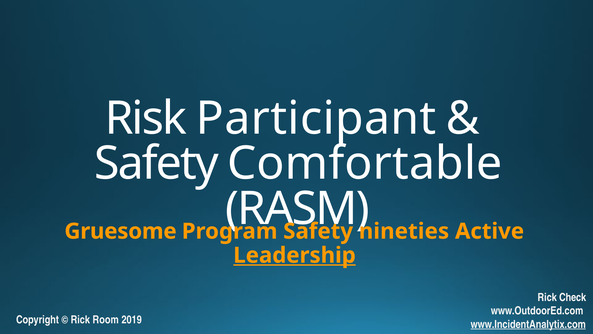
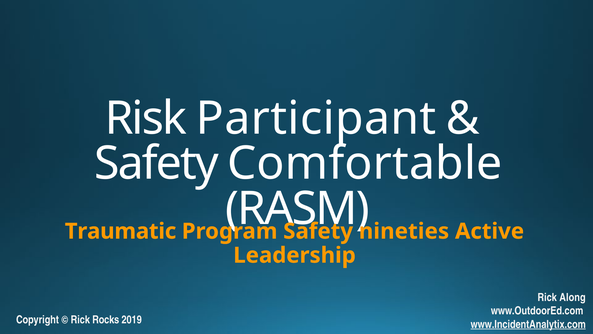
Gruesome: Gruesome -> Traumatic
Leadership underline: present -> none
Check: Check -> Along
Room: Room -> Rocks
